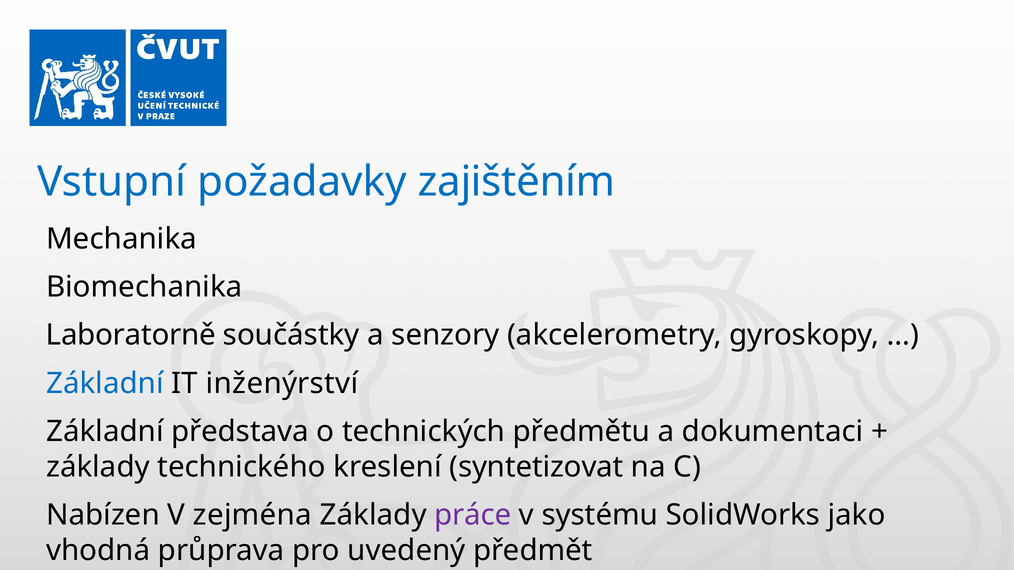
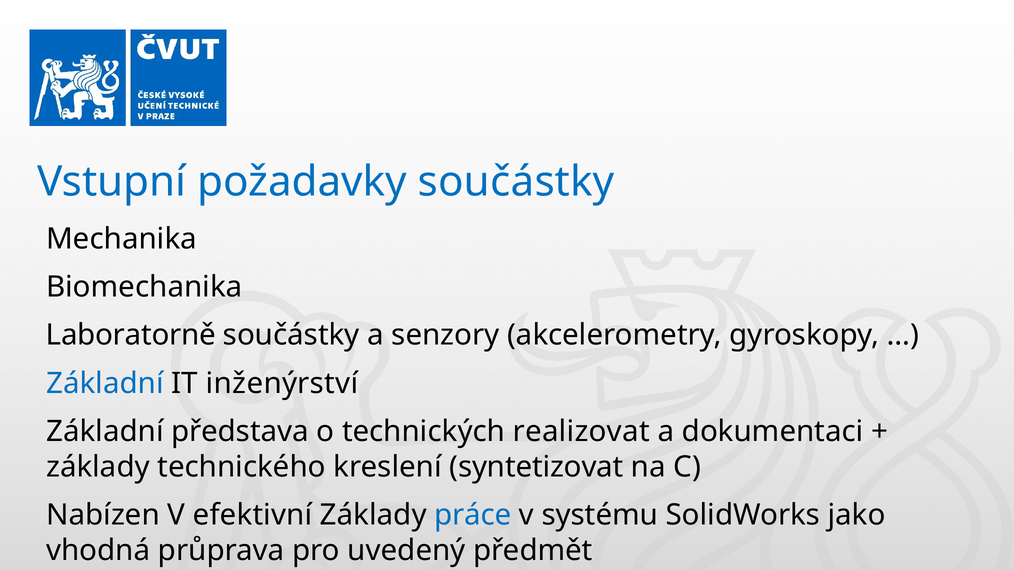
požadavky zajištěním: zajištěním -> součástky
předmětu: předmětu -> realizovat
zejména: zejména -> efektivní
práce colour: purple -> blue
